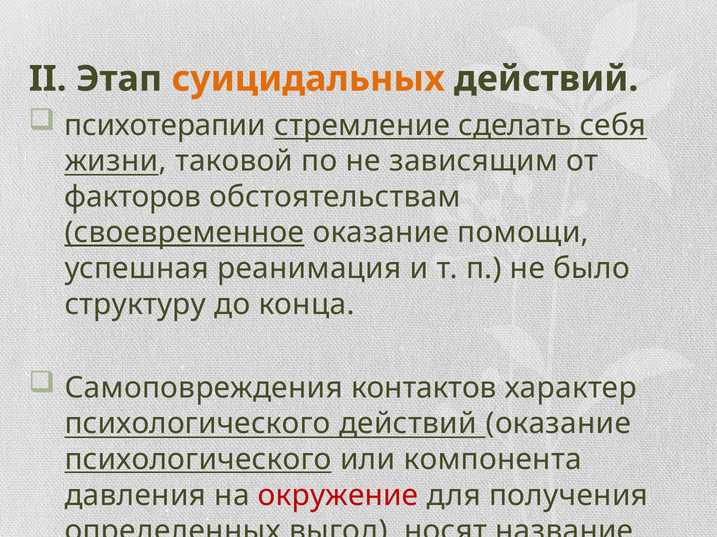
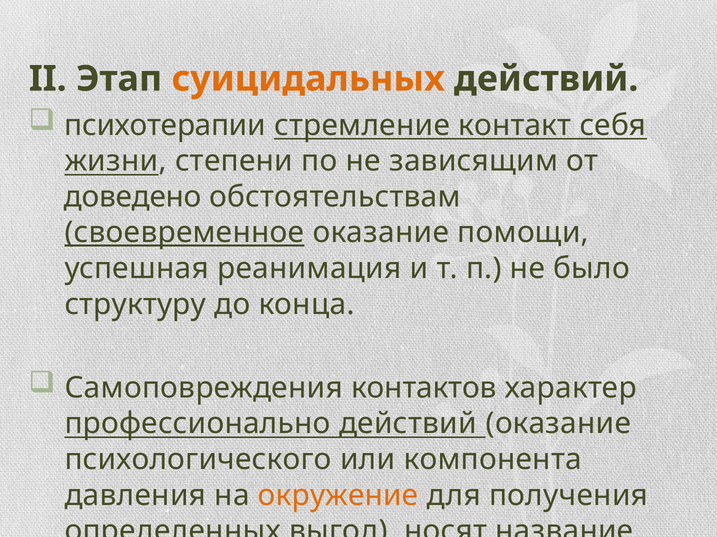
сделать: сделать -> контакт
таковой: таковой -> степени
факторов: факторов -> доведено
психологического at (198, 424): психологического -> профессионально
психологического at (198, 460) underline: present -> none
окружение colour: red -> orange
